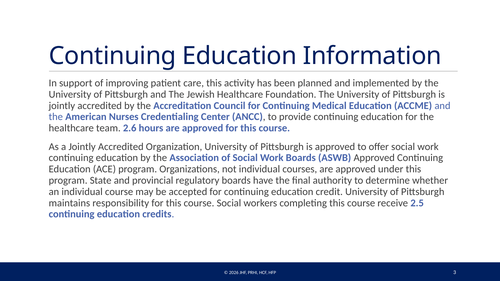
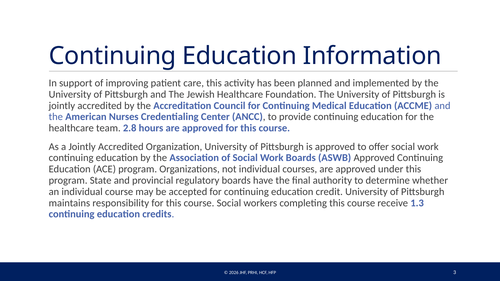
2.6: 2.6 -> 2.8
2.5: 2.5 -> 1.3
